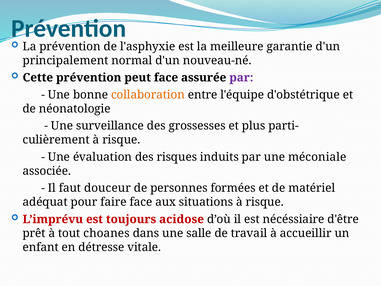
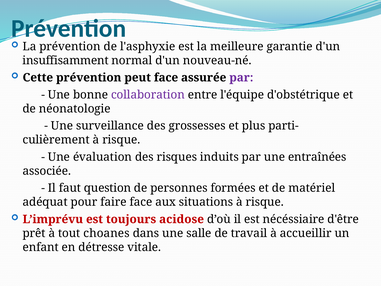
principalement: principalement -> insuffisamment
collaboration colour: orange -> purple
méconiale: méconiale -> entraînées
douceur: douceur -> question
